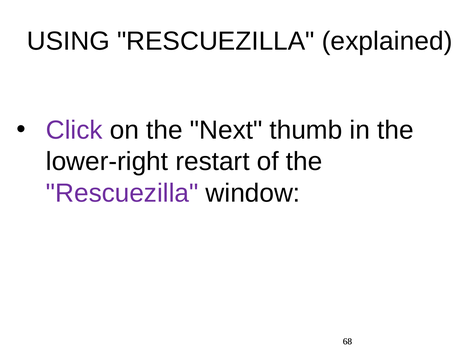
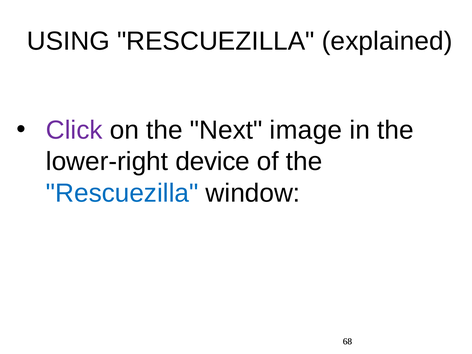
thumb: thumb -> image
restart: restart -> device
Rescuezilla at (122, 193) colour: purple -> blue
